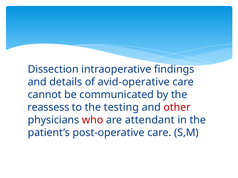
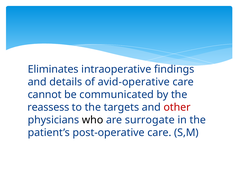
Dissection: Dissection -> Eliminates
testing: testing -> targets
who colour: red -> black
attendant: attendant -> surrogate
